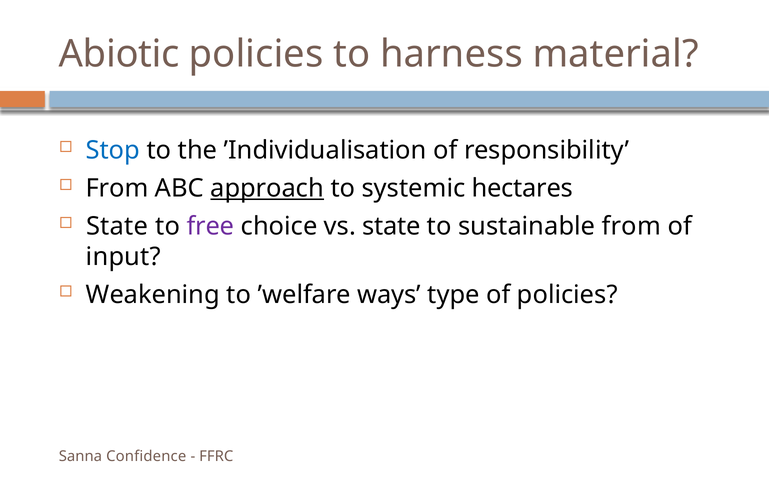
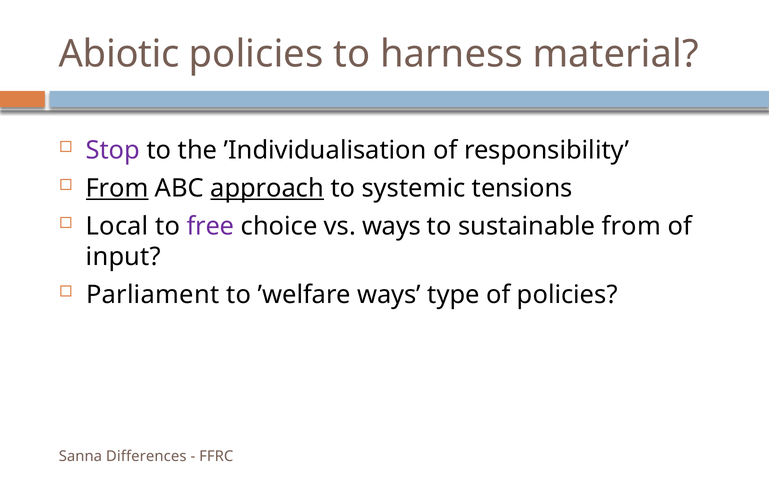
Stop colour: blue -> purple
From at (117, 188) underline: none -> present
hectares: hectares -> tensions
State at (117, 226): State -> Local
vs state: state -> ways
Weakening: Weakening -> Parliament
Confidence: Confidence -> Differences
